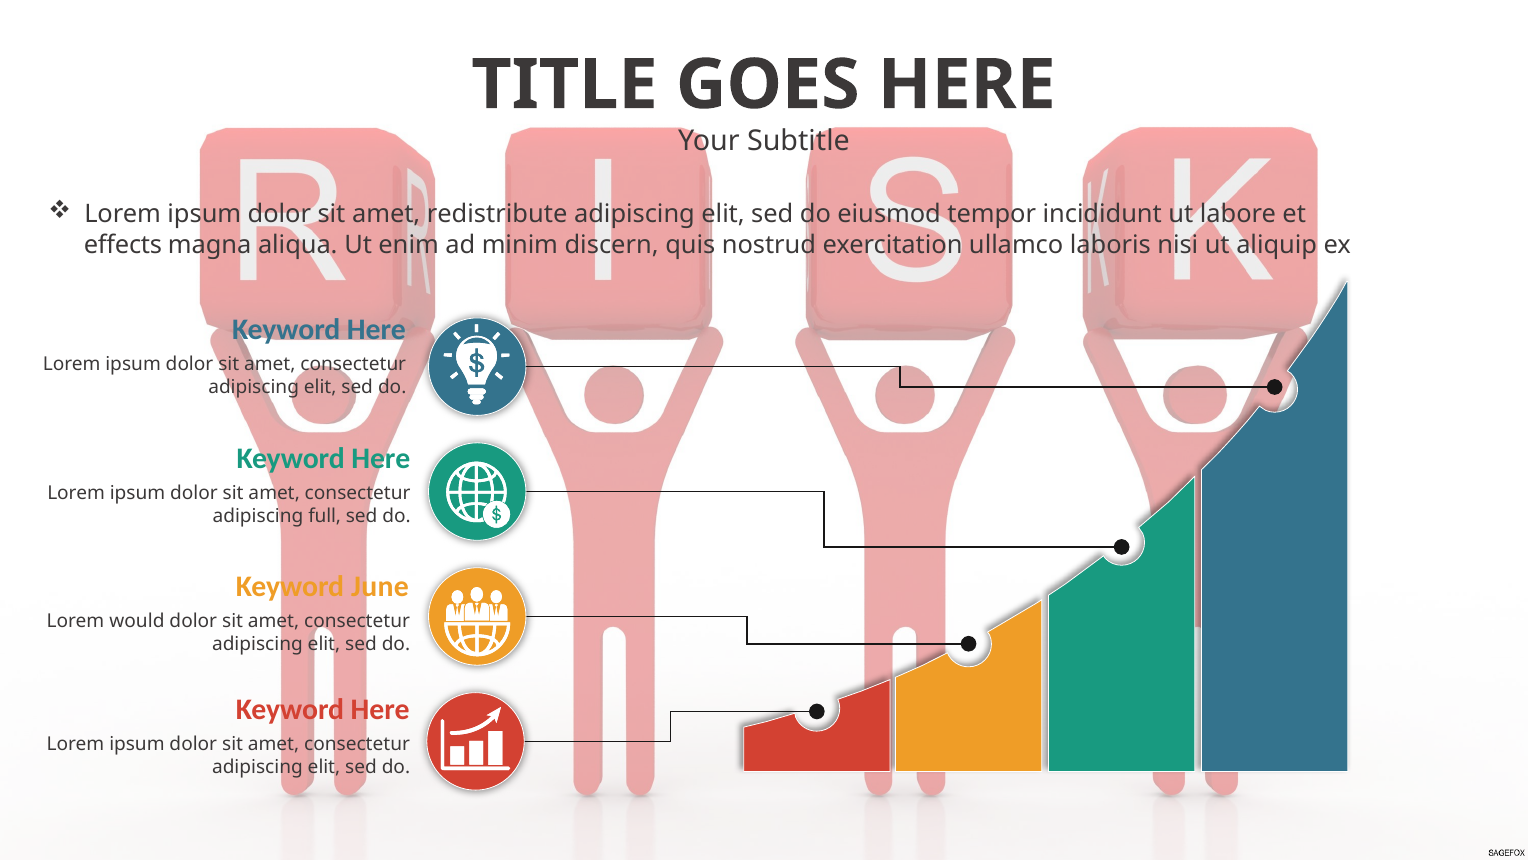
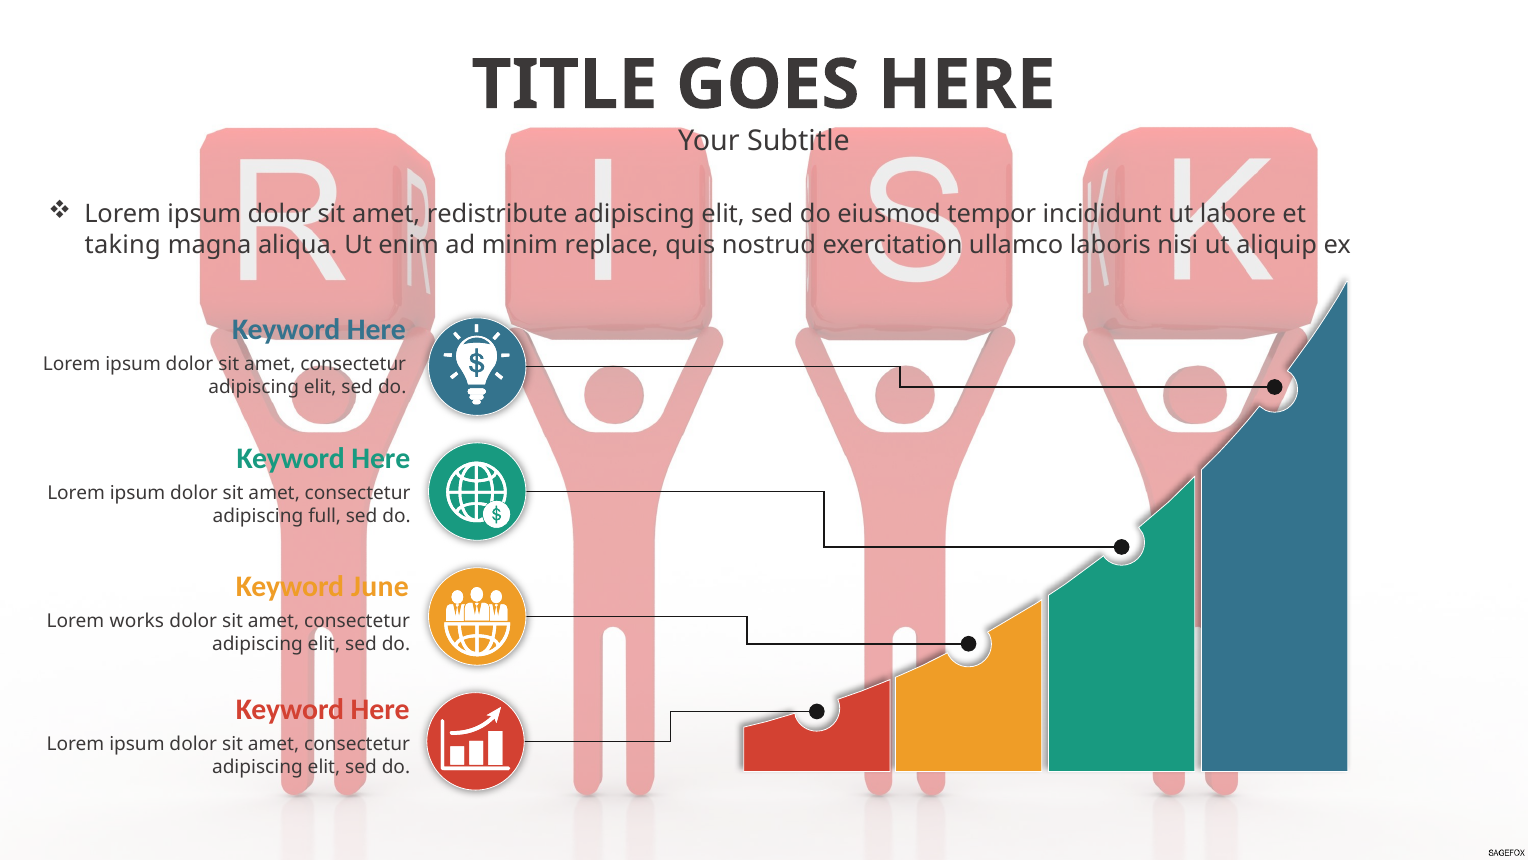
effects: effects -> taking
discern: discern -> replace
would: would -> works
